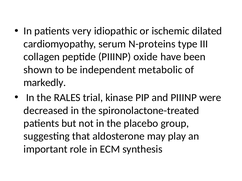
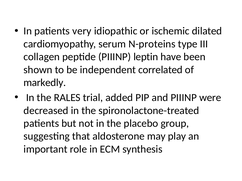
oxide: oxide -> leptin
metabolic: metabolic -> correlated
kinase: kinase -> added
